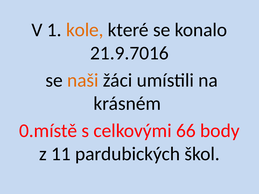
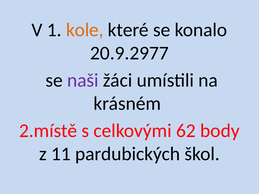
21.9.7016: 21.9.7016 -> 20.9.2977
naši colour: orange -> purple
0.místě: 0.místě -> 2.místě
66: 66 -> 62
